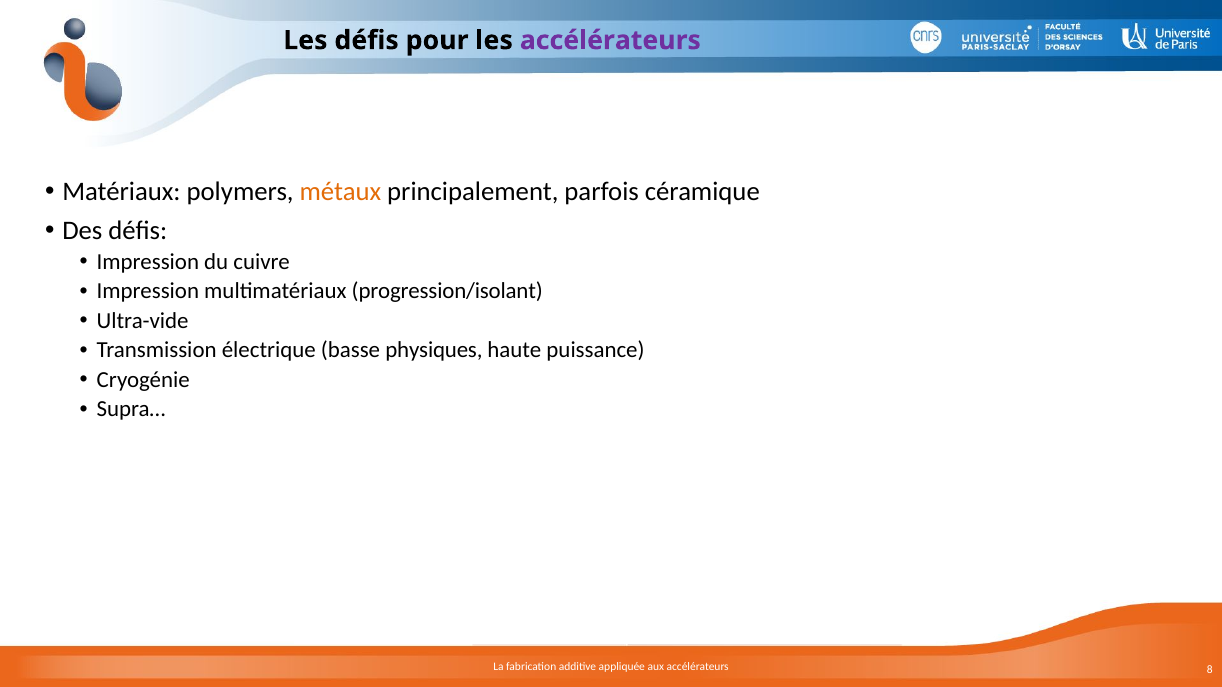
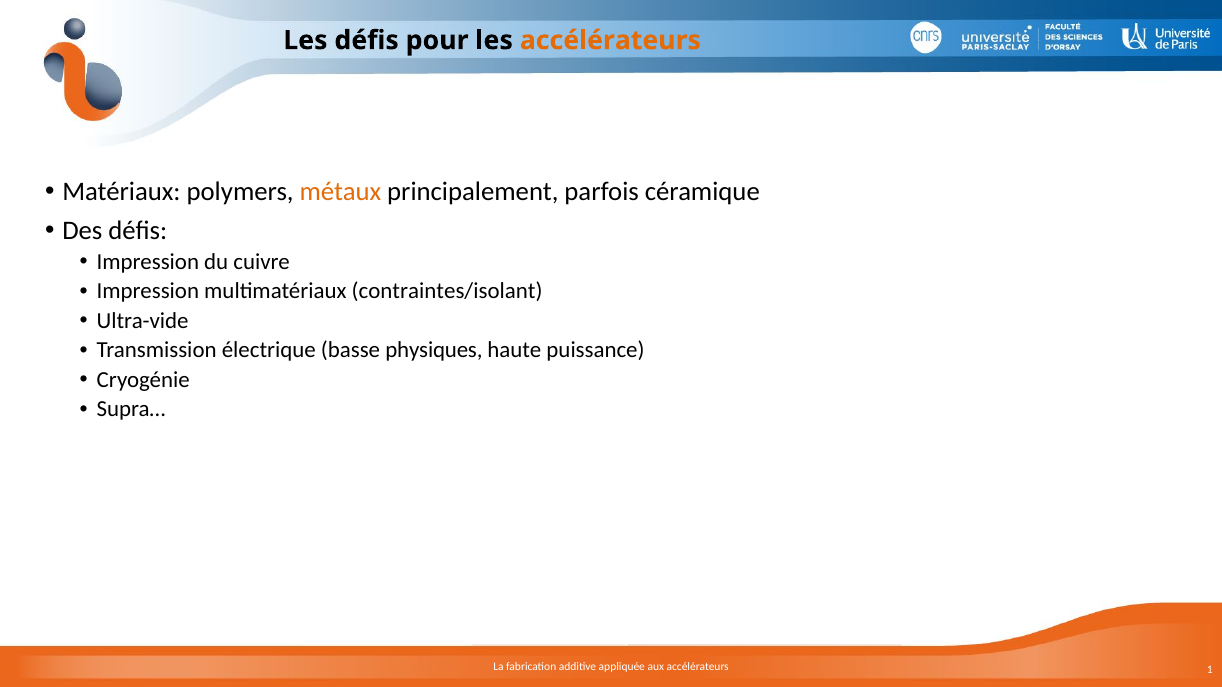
accélérateurs at (610, 40) colour: purple -> orange
progression/isolant: progression/isolant -> contraintes/isolant
8: 8 -> 1
